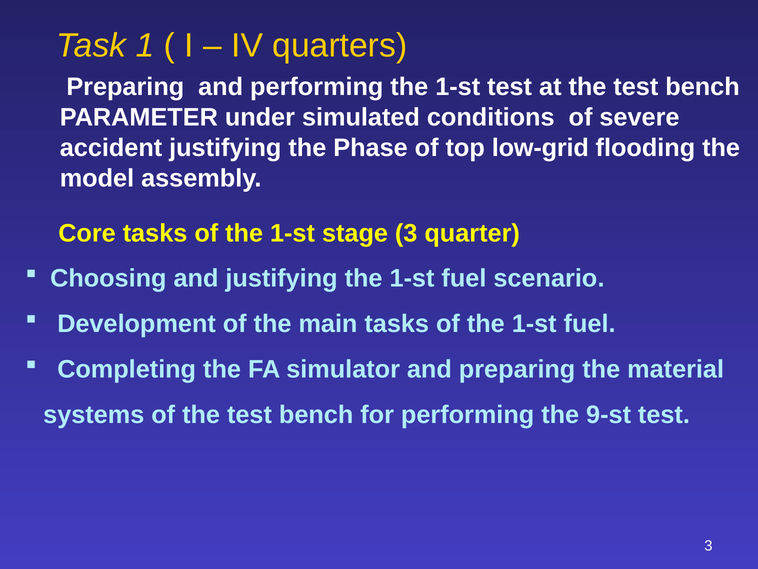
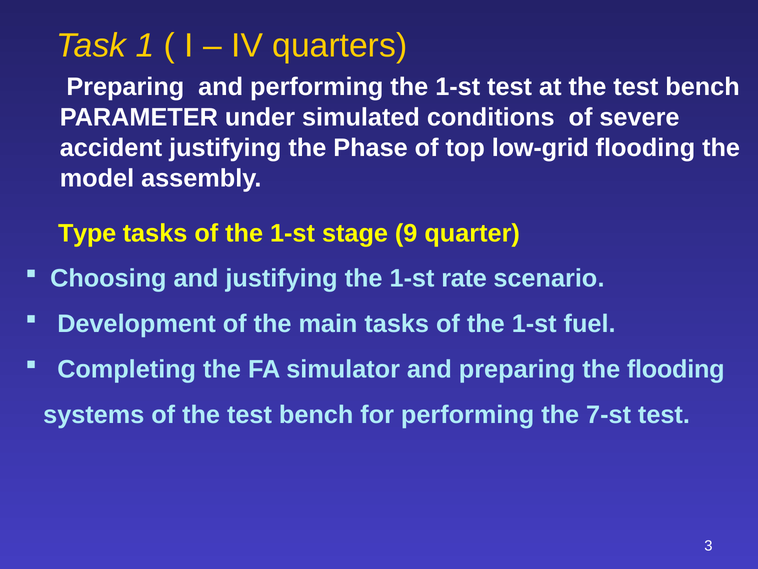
Core: Core -> Type
stage 3: 3 -> 9
justifying the 1-st fuel: fuel -> rate
the material: material -> flooding
9-st: 9-st -> 7-st
